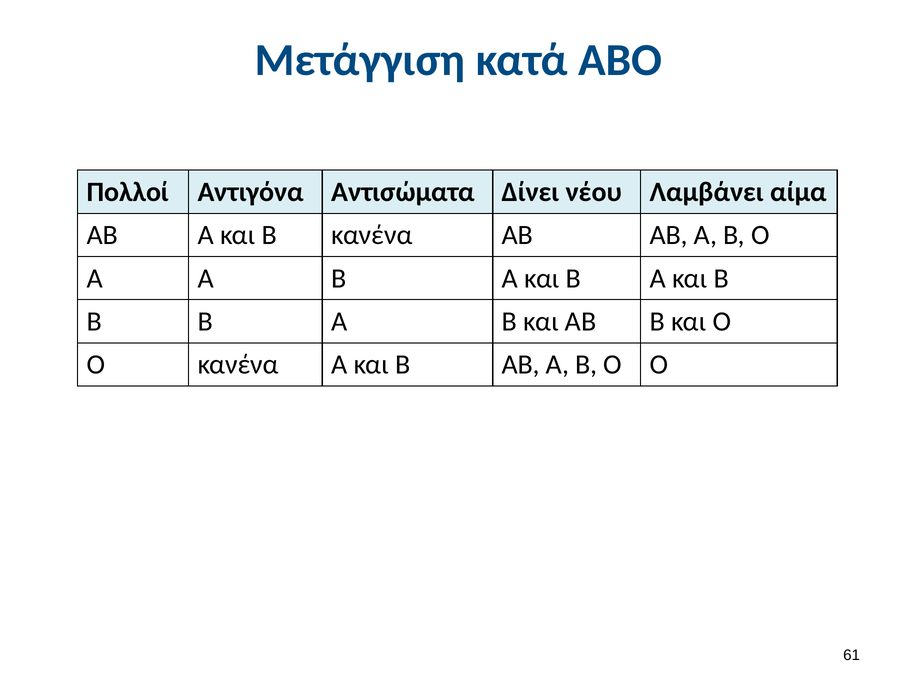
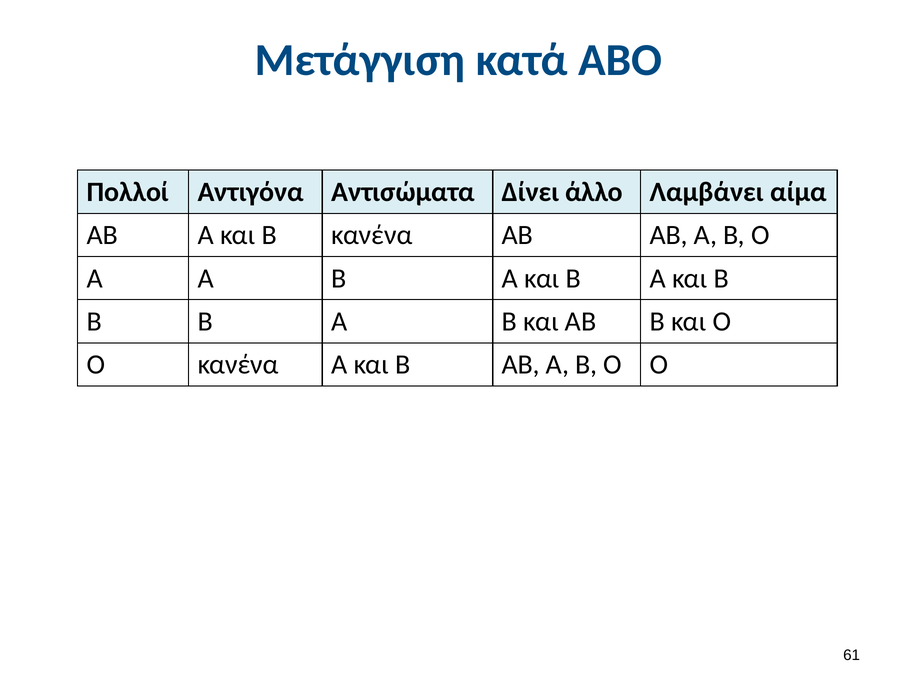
νέου: νέου -> άλλο
